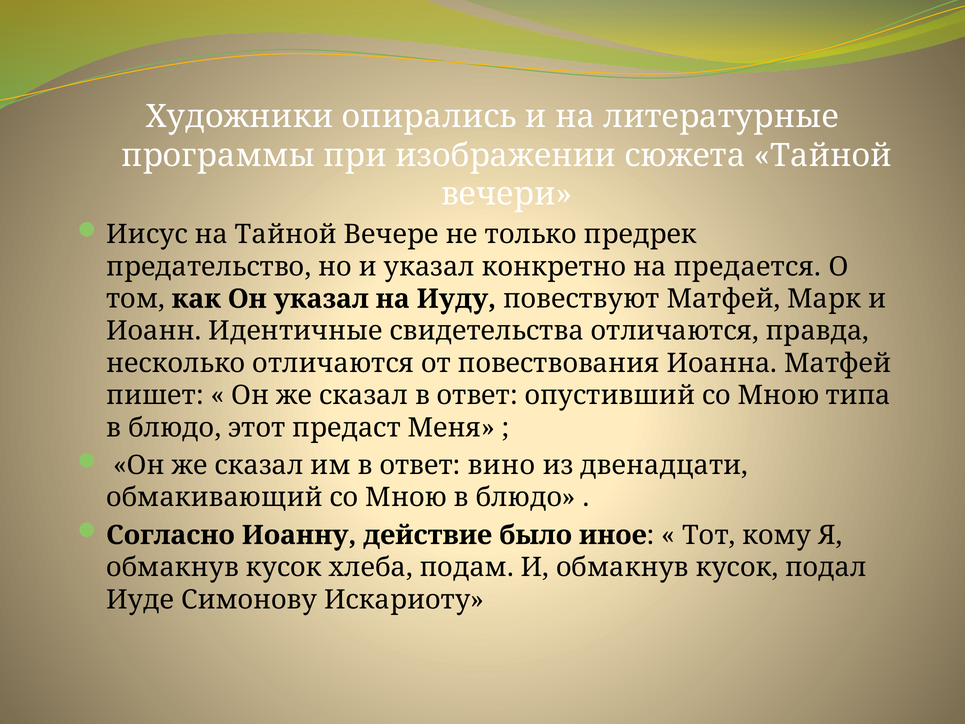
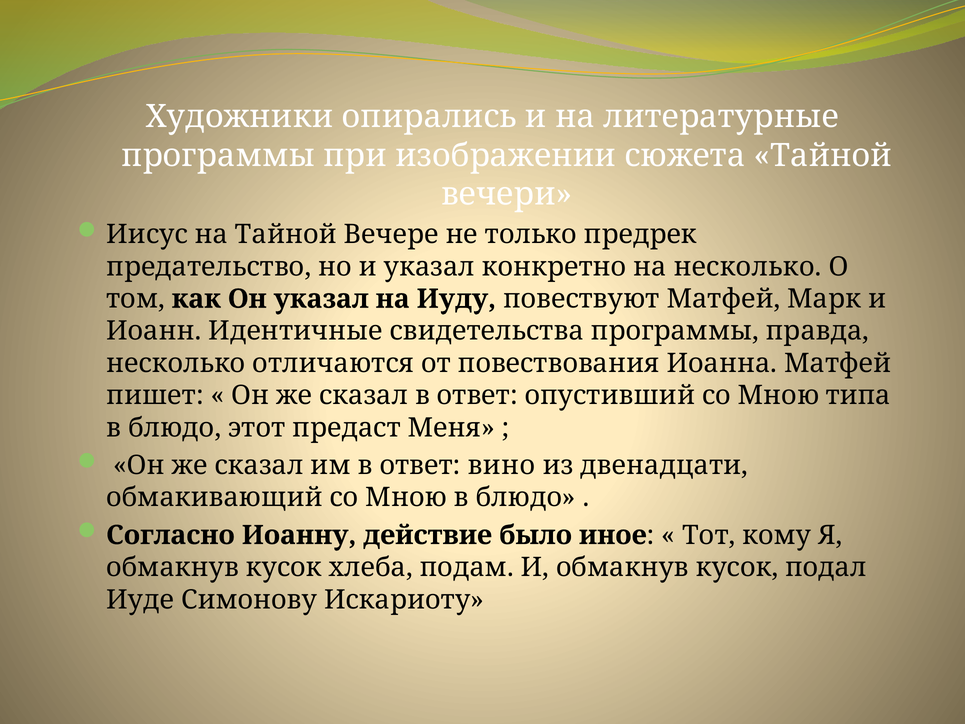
на предается: предается -> несколько
свидетельства отличаются: отличаются -> программы
